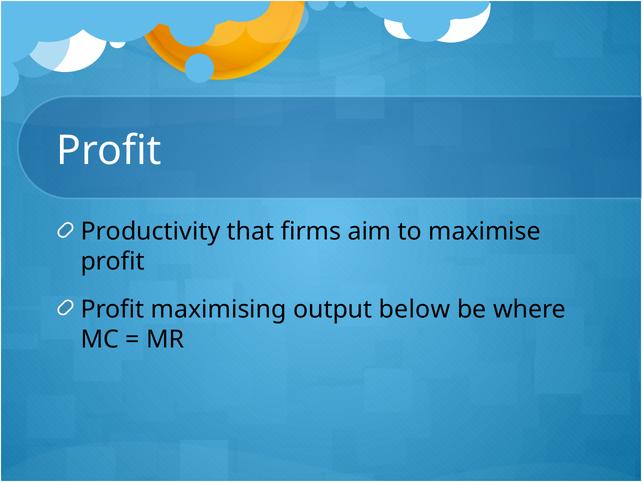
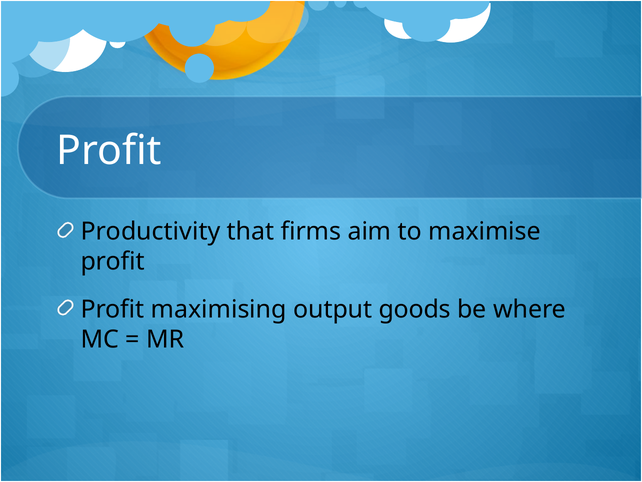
below: below -> goods
